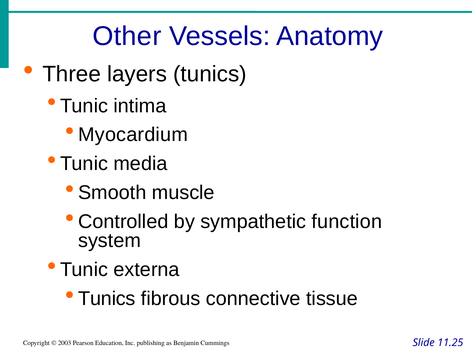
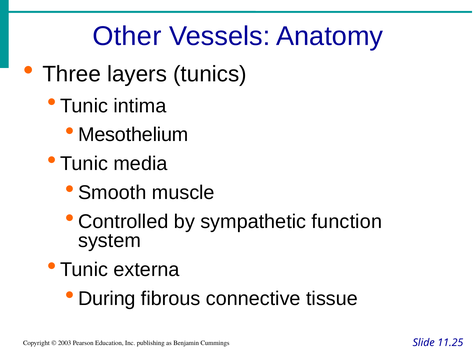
Myocardium: Myocardium -> Mesothelium
Tunics at (107, 299): Tunics -> During
